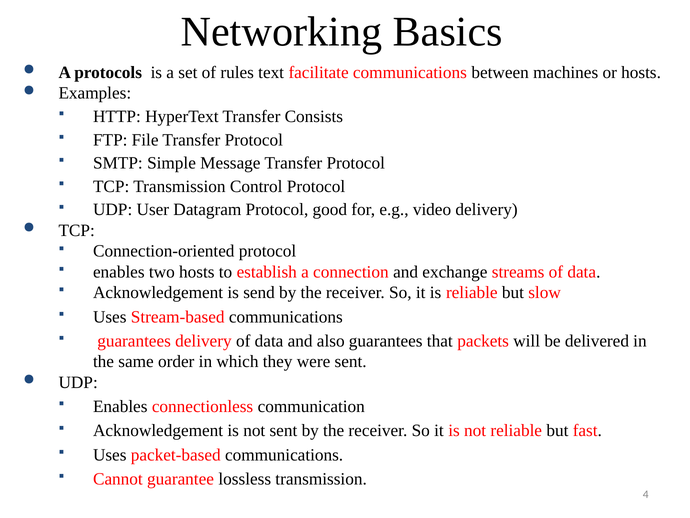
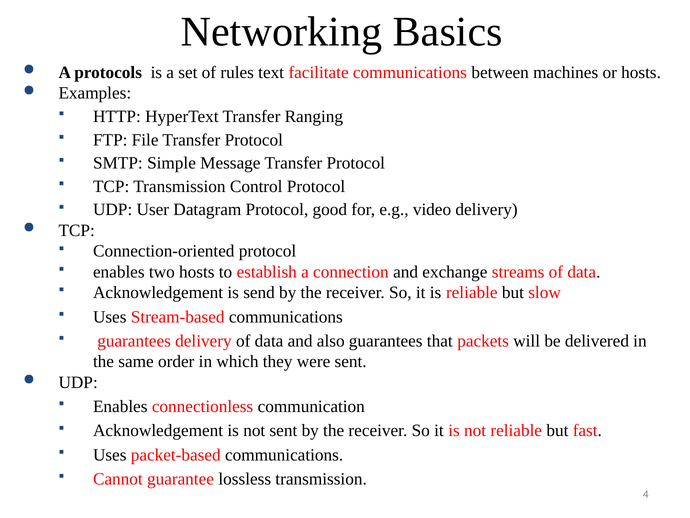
Consists: Consists -> Ranging
